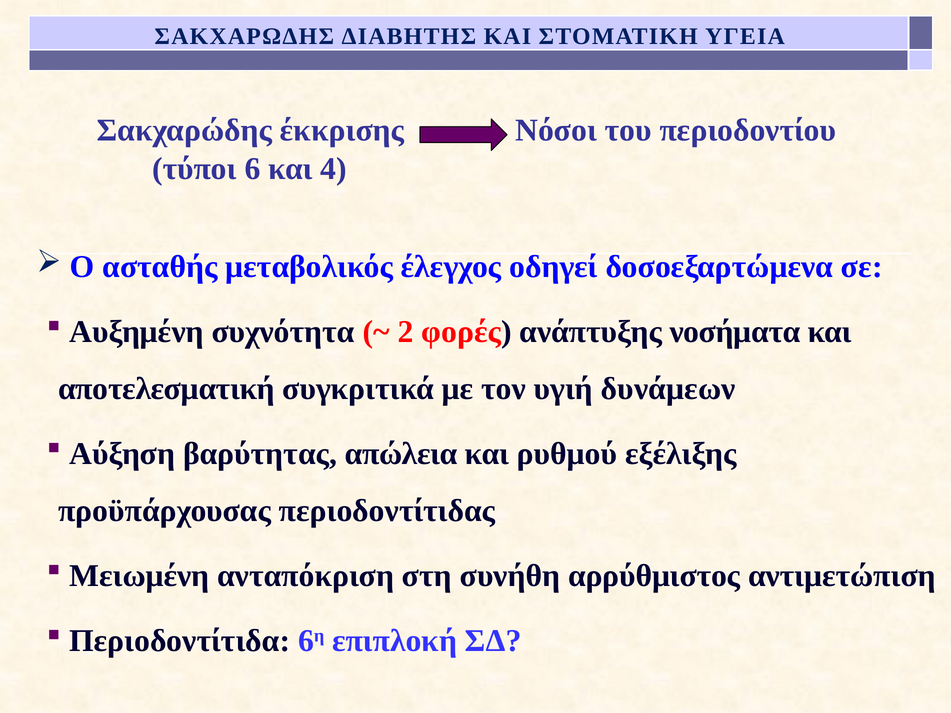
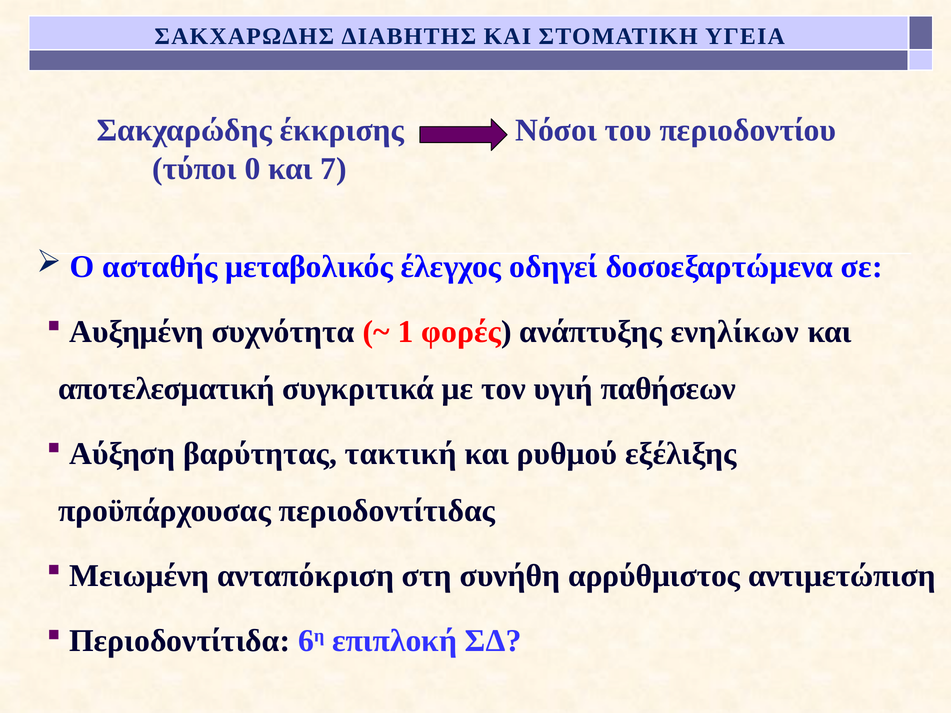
6: 6 -> 0
4: 4 -> 7
2: 2 -> 1
νοσήματα: νοσήματα -> ενηλίκων
δυνάμεων: δυνάμεων -> παθήσεων
απώλεια: απώλεια -> τακτική
